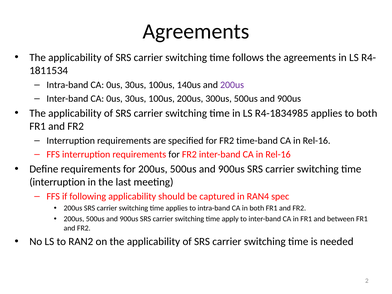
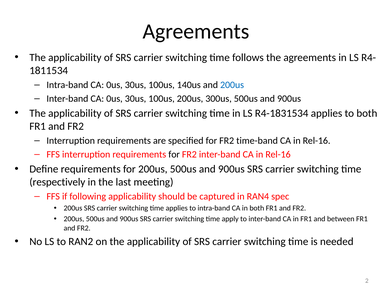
200us at (232, 85) colour: purple -> blue
R4-1834985: R4-1834985 -> R4-1831534
interruption at (57, 182): interruption -> respectively
